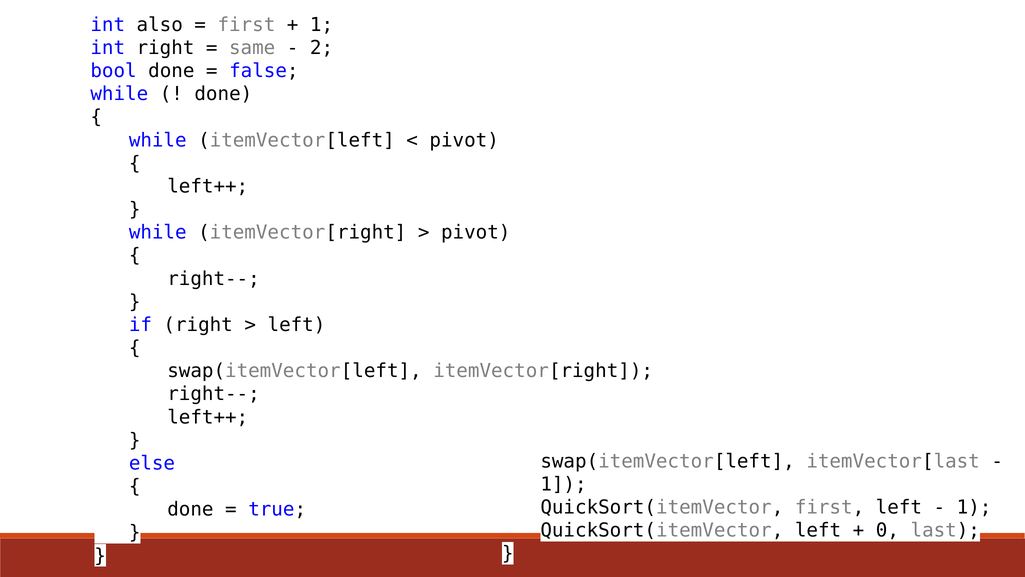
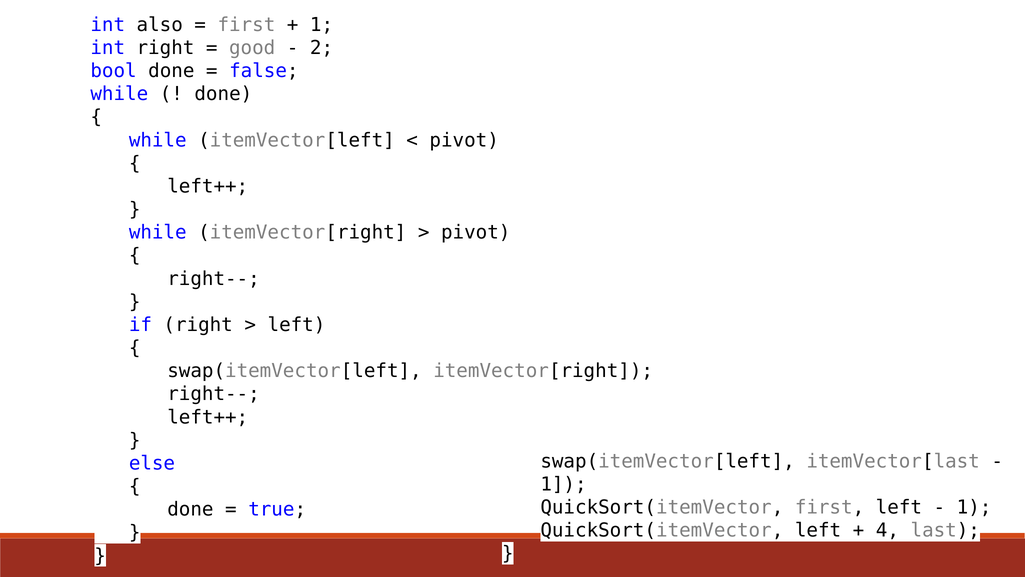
same: same -> good
0: 0 -> 4
